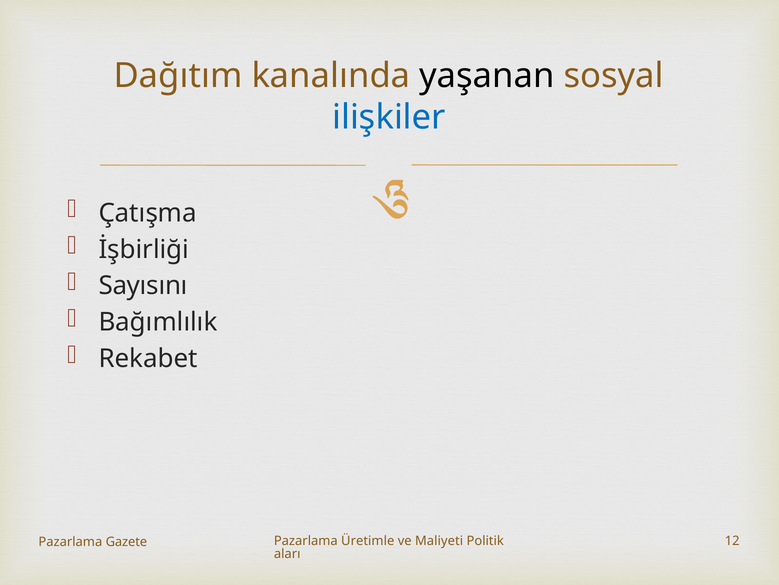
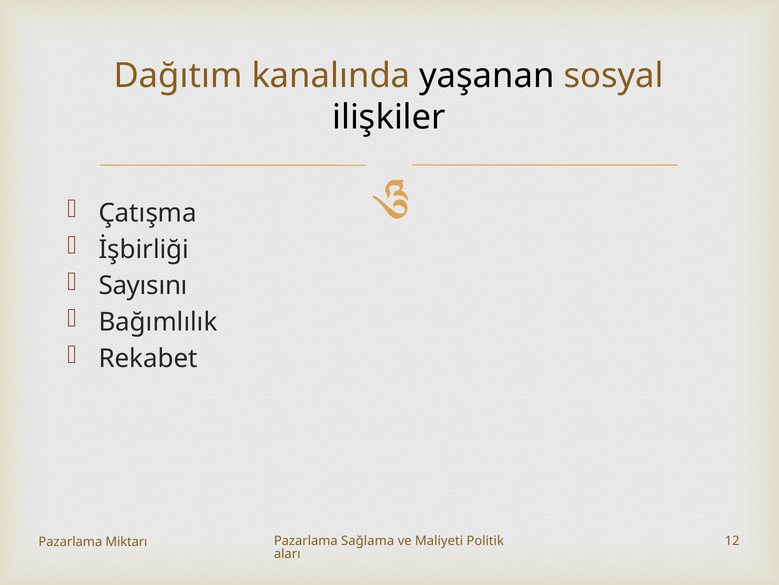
ilişkiler colour: blue -> black
Üretimle: Üretimle -> Sağlama
Gazete: Gazete -> Miktarı
